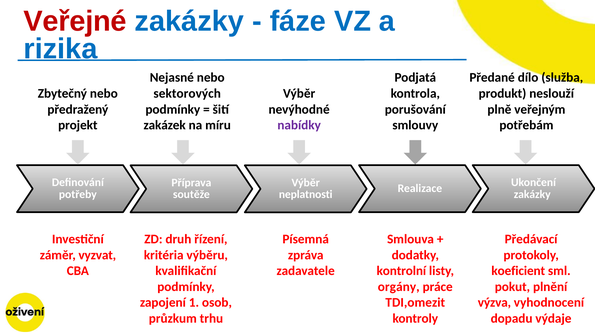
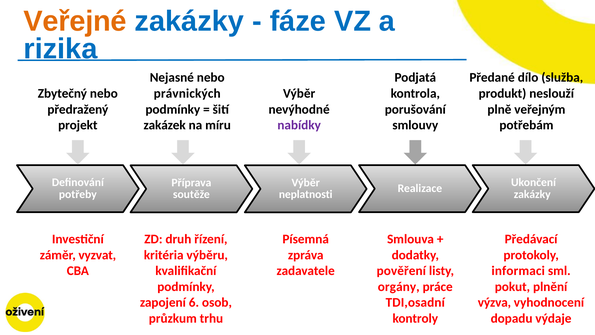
Veřejné colour: red -> orange
sektorových: sektorových -> právnických
kontrolní: kontrolní -> pověření
koeficient: koeficient -> informaci
1: 1 -> 6
TDI,omezit: TDI,omezit -> TDI,osadní
